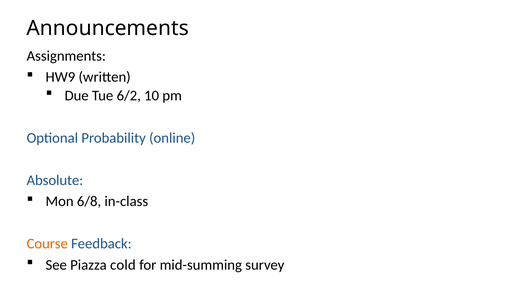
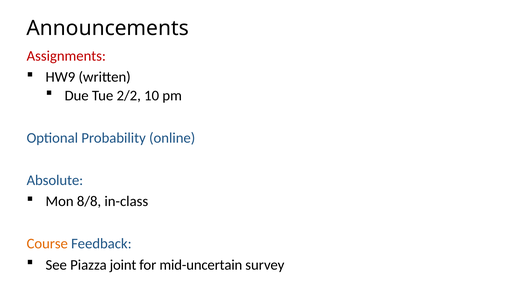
Assignments colour: black -> red
6/2: 6/2 -> 2/2
6/8: 6/8 -> 8/8
cold: cold -> joint
mid-summing: mid-summing -> mid-uncertain
